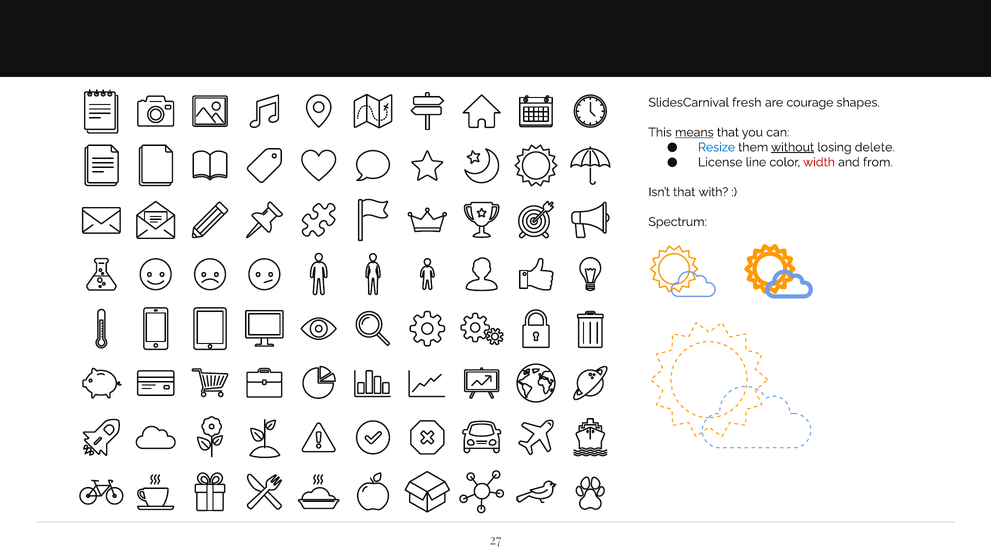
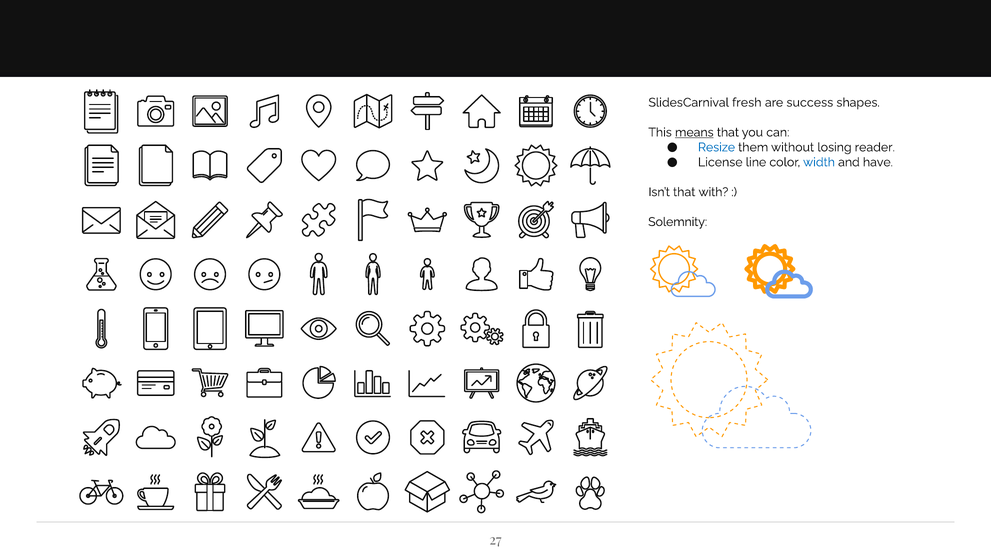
courage: courage -> success
without underline: present -> none
delete: delete -> reader
width colour: red -> blue
from: from -> have
Spectrum: Spectrum -> Solemnity
